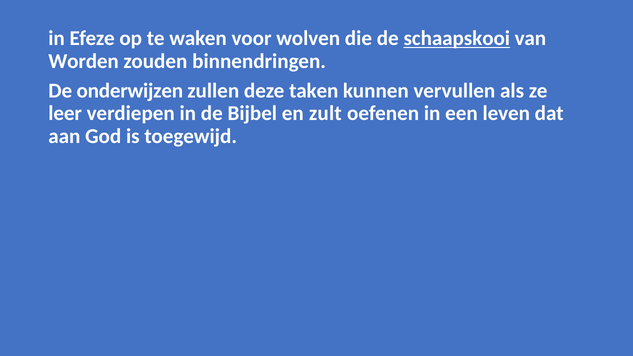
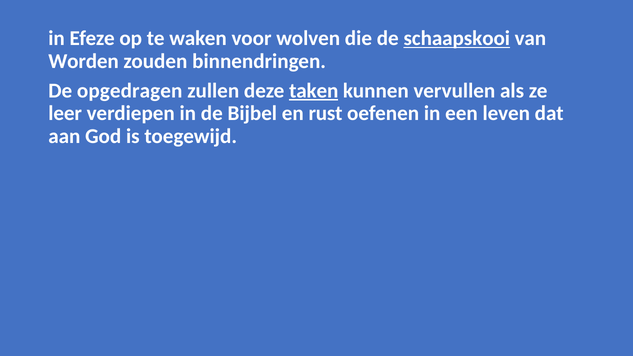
onderwijzen: onderwijzen -> opgedragen
taken underline: none -> present
zult: zult -> rust
